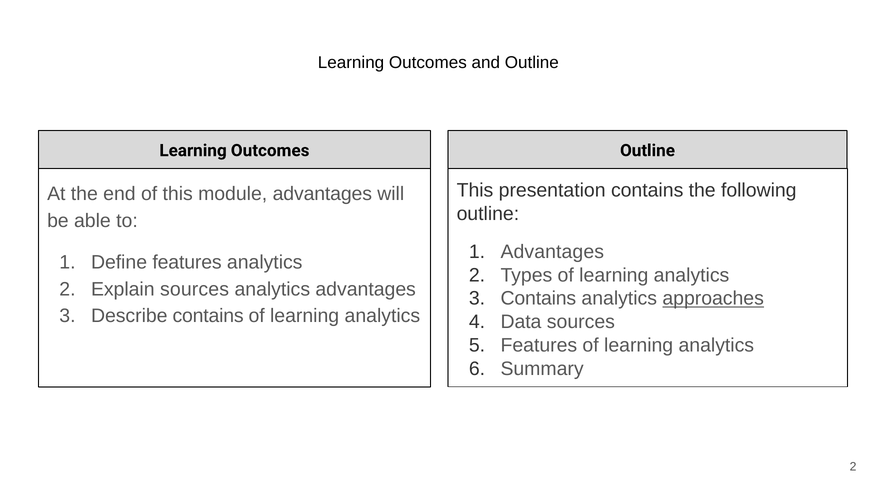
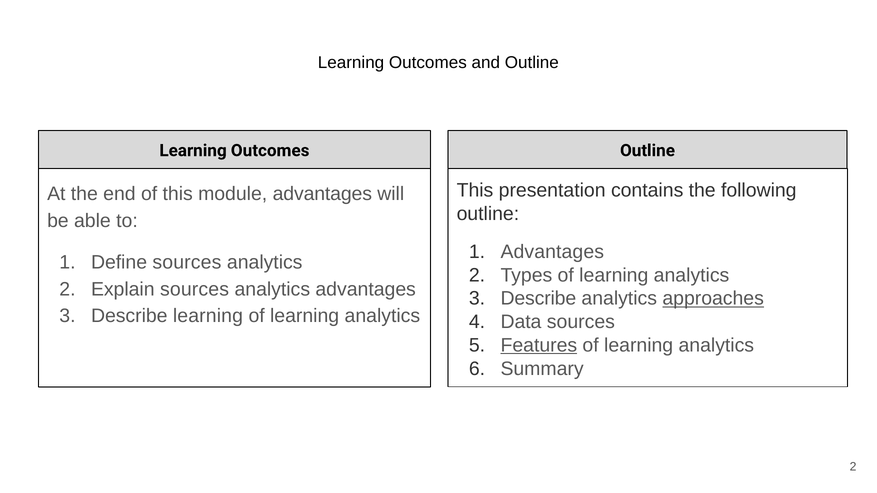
Define features: features -> sources
Contains at (538, 299): Contains -> Describe
Describe contains: contains -> learning
Features at (539, 345) underline: none -> present
